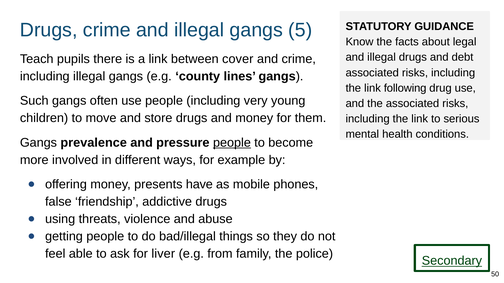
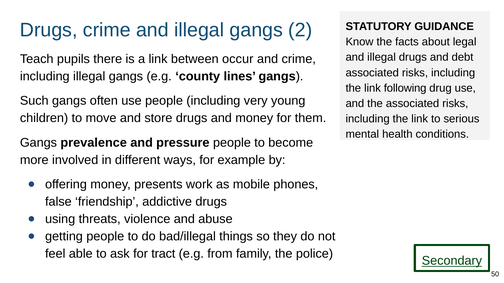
5: 5 -> 2
cover: cover -> occur
people at (232, 143) underline: present -> none
have: have -> work
liver: liver -> tract
